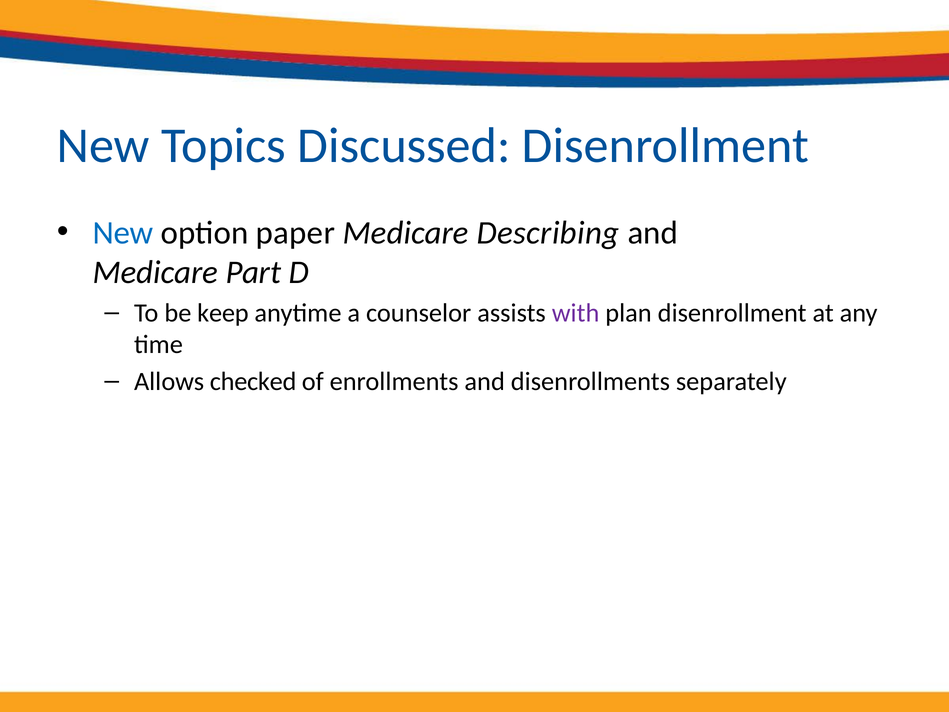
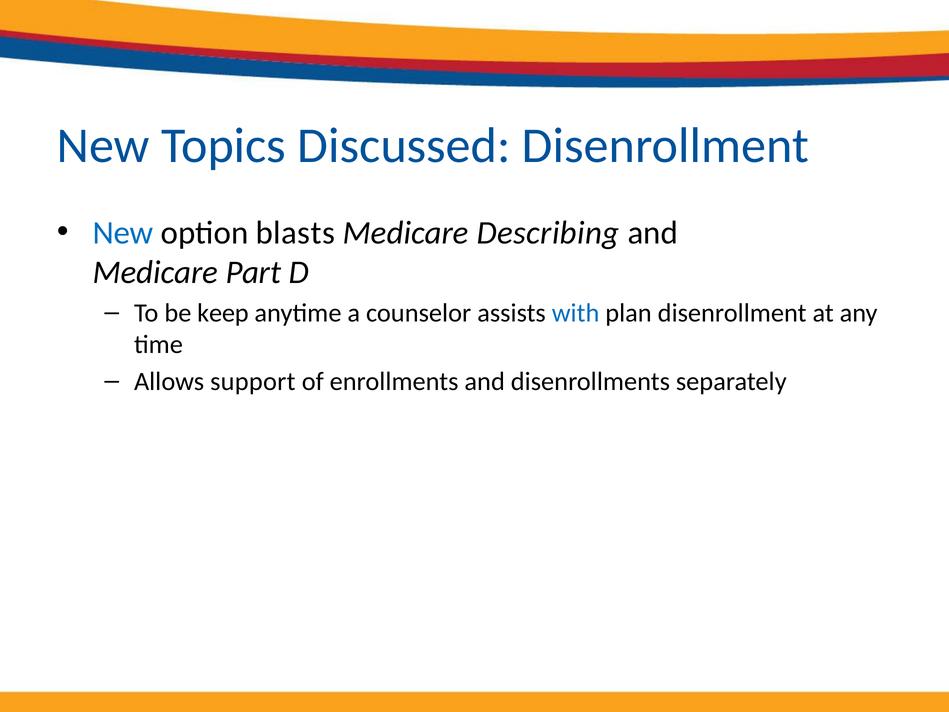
paper: paper -> blasts
with colour: purple -> blue
checked: checked -> support
